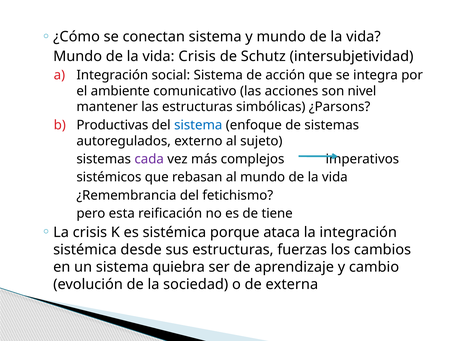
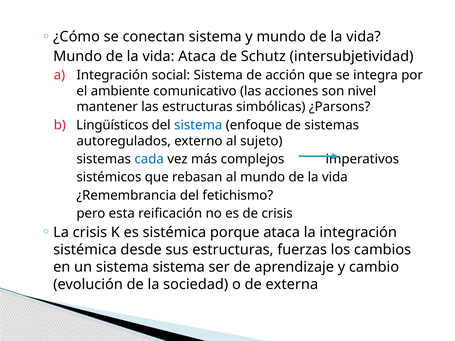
vida Crisis: Crisis -> Ataca
Productivas: Productivas -> Lingüísticos
cada colour: purple -> blue
de tiene: tiene -> crisis
sistema quiebra: quiebra -> sistema
